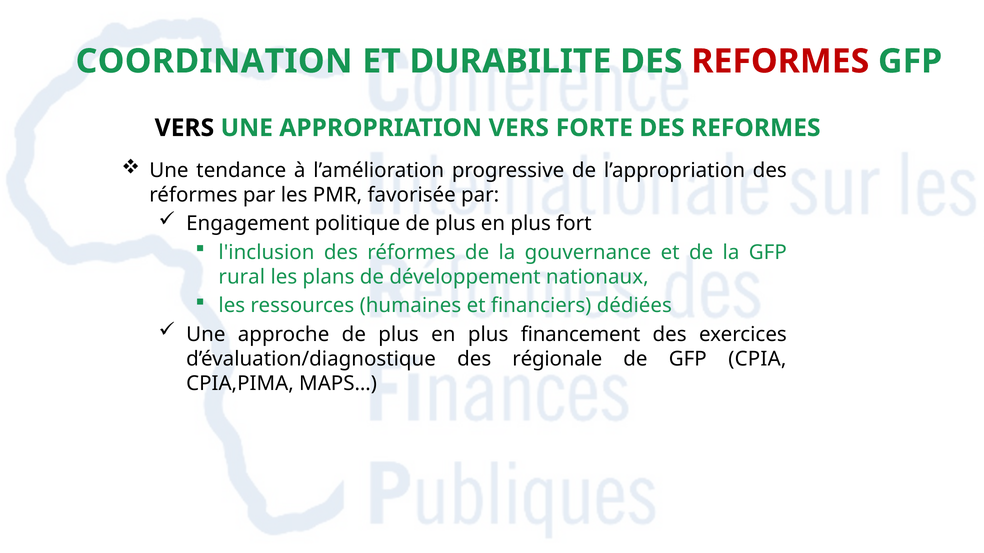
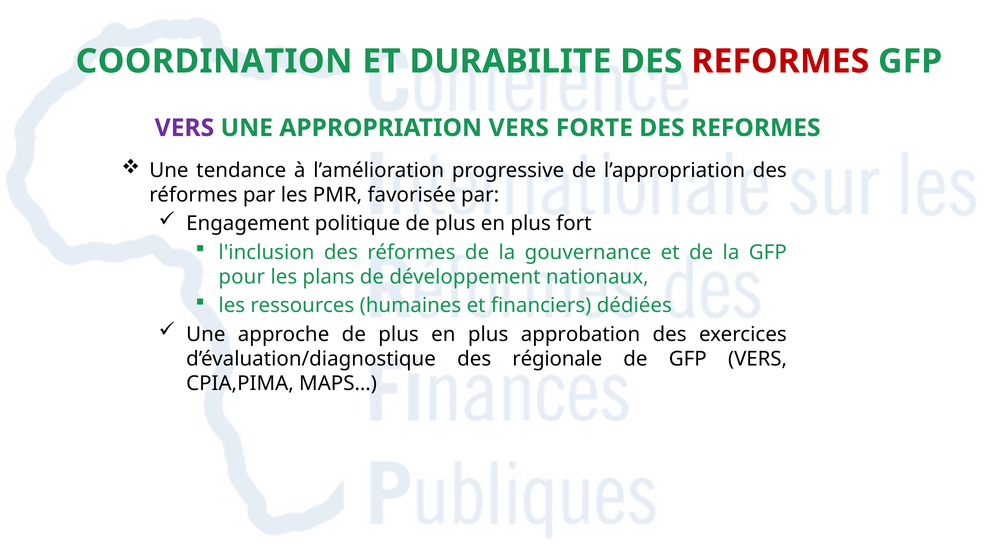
VERS at (184, 128) colour: black -> purple
rural: rural -> pour
financement: financement -> approbation
de GFP CPIA: CPIA -> VERS
